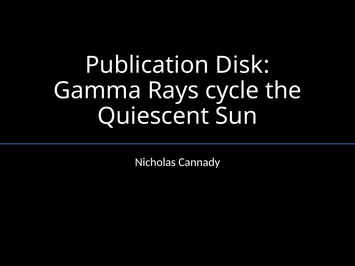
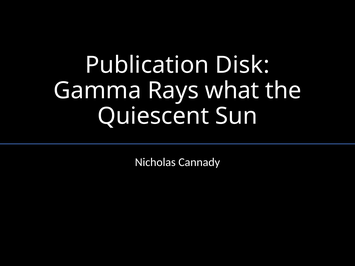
cycle: cycle -> what
